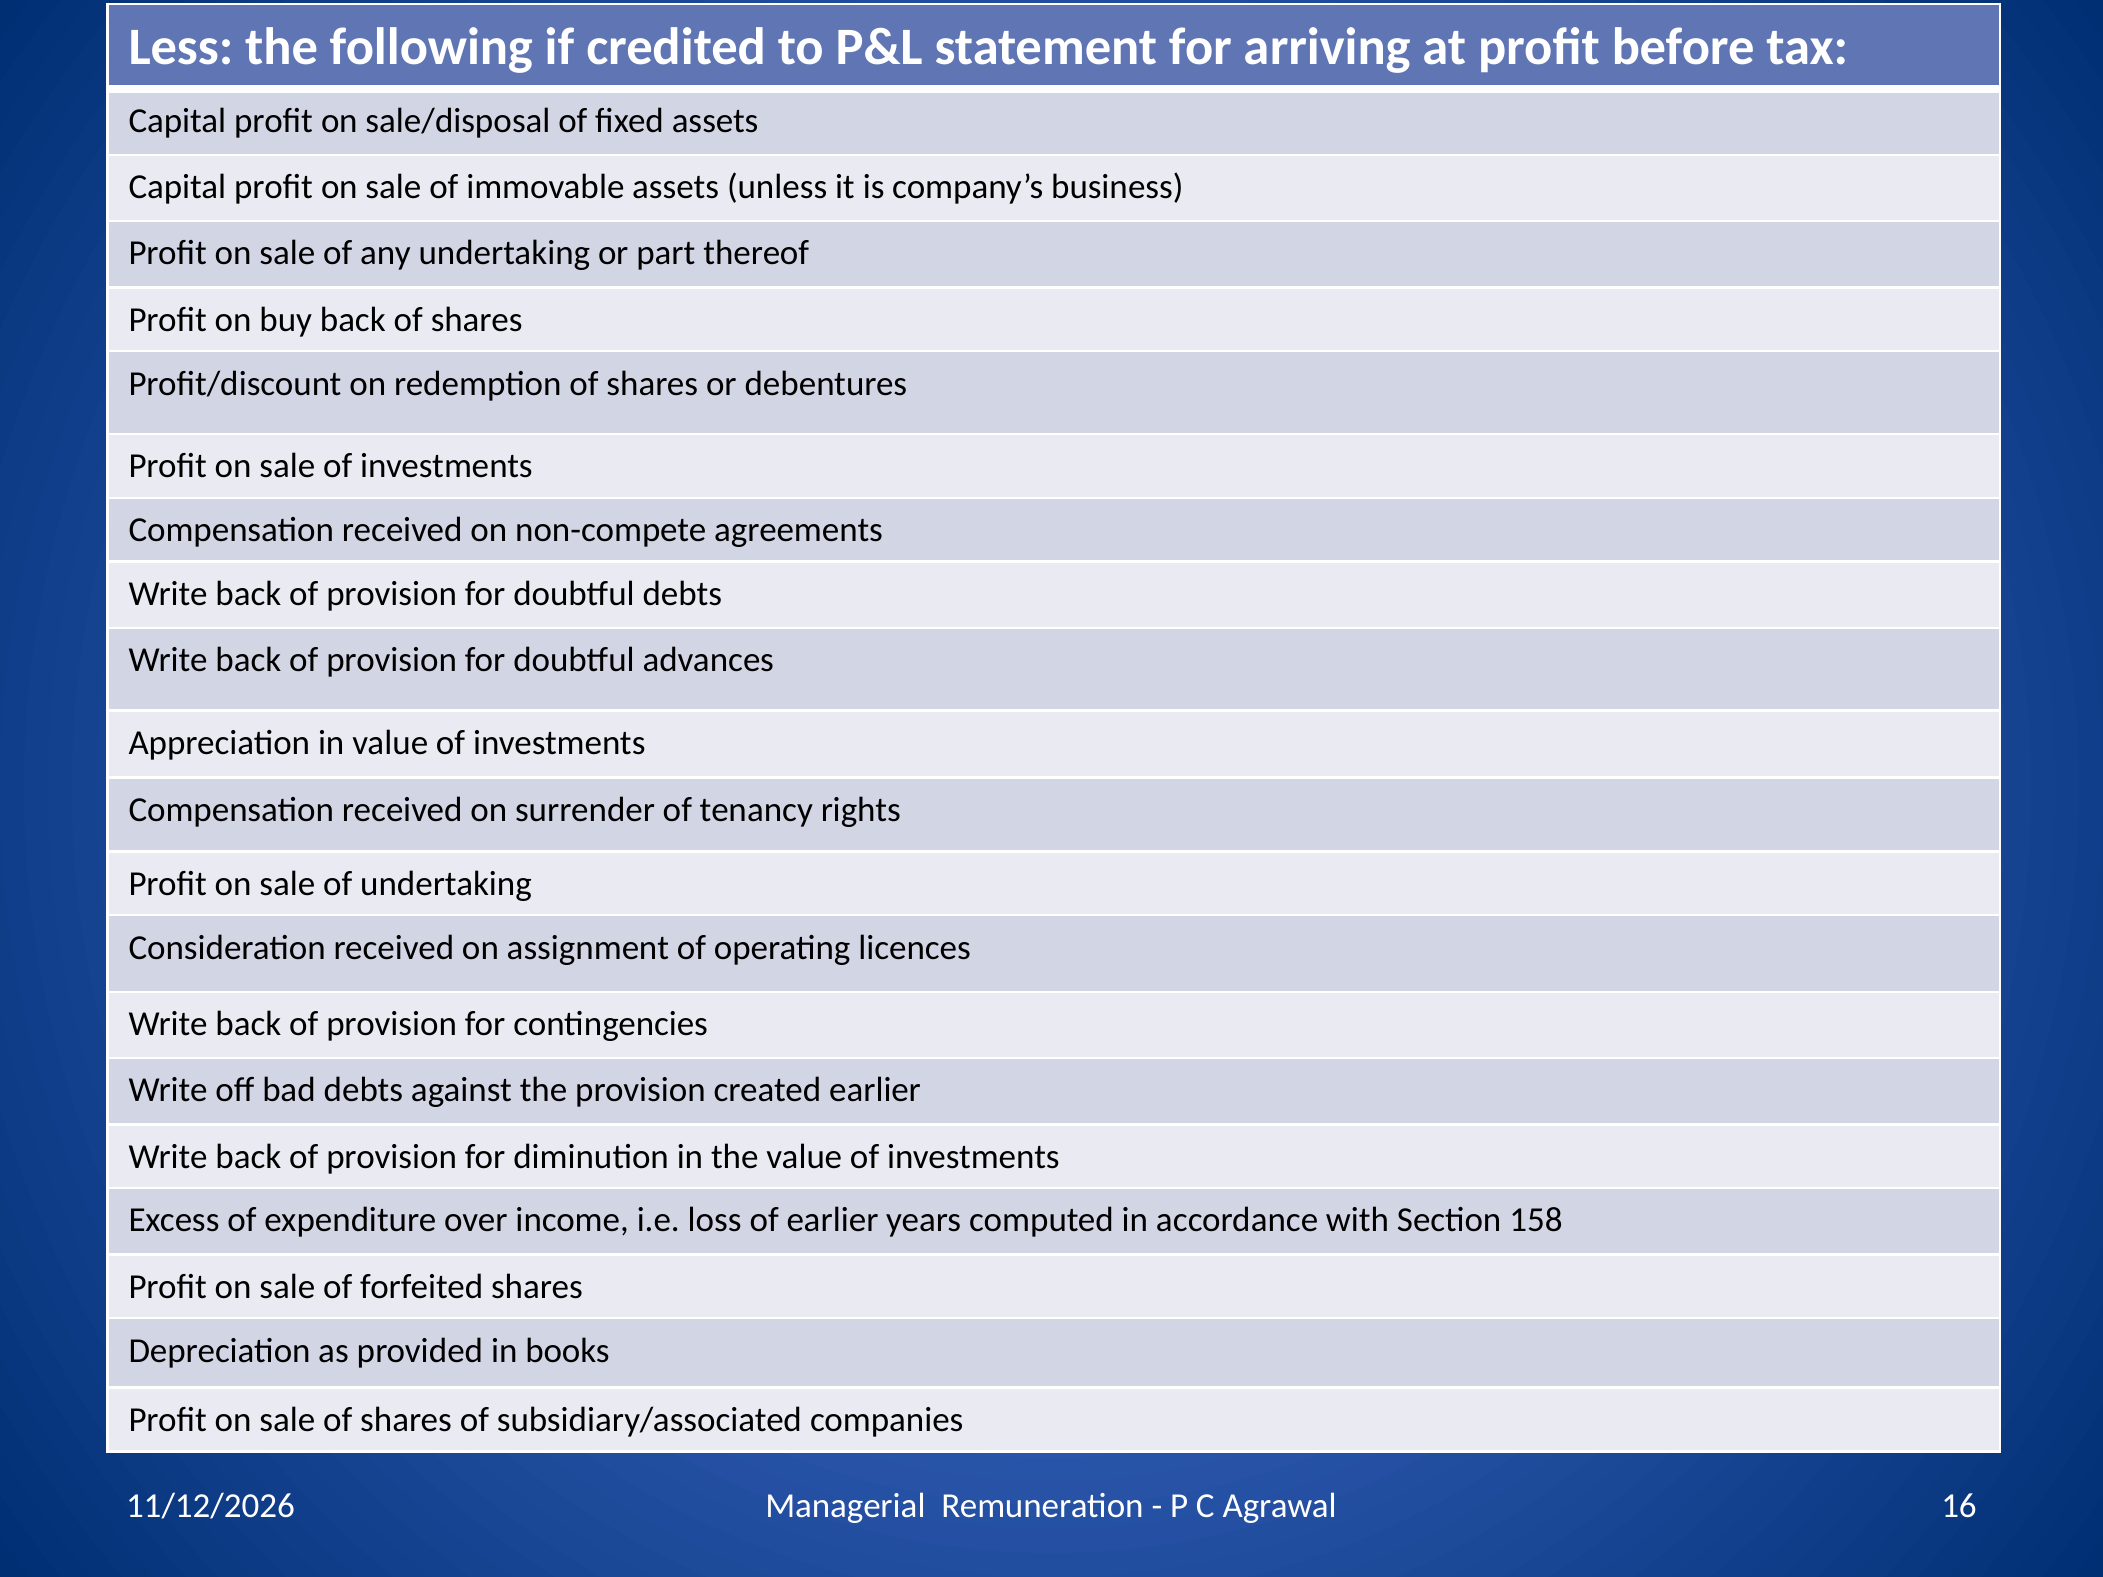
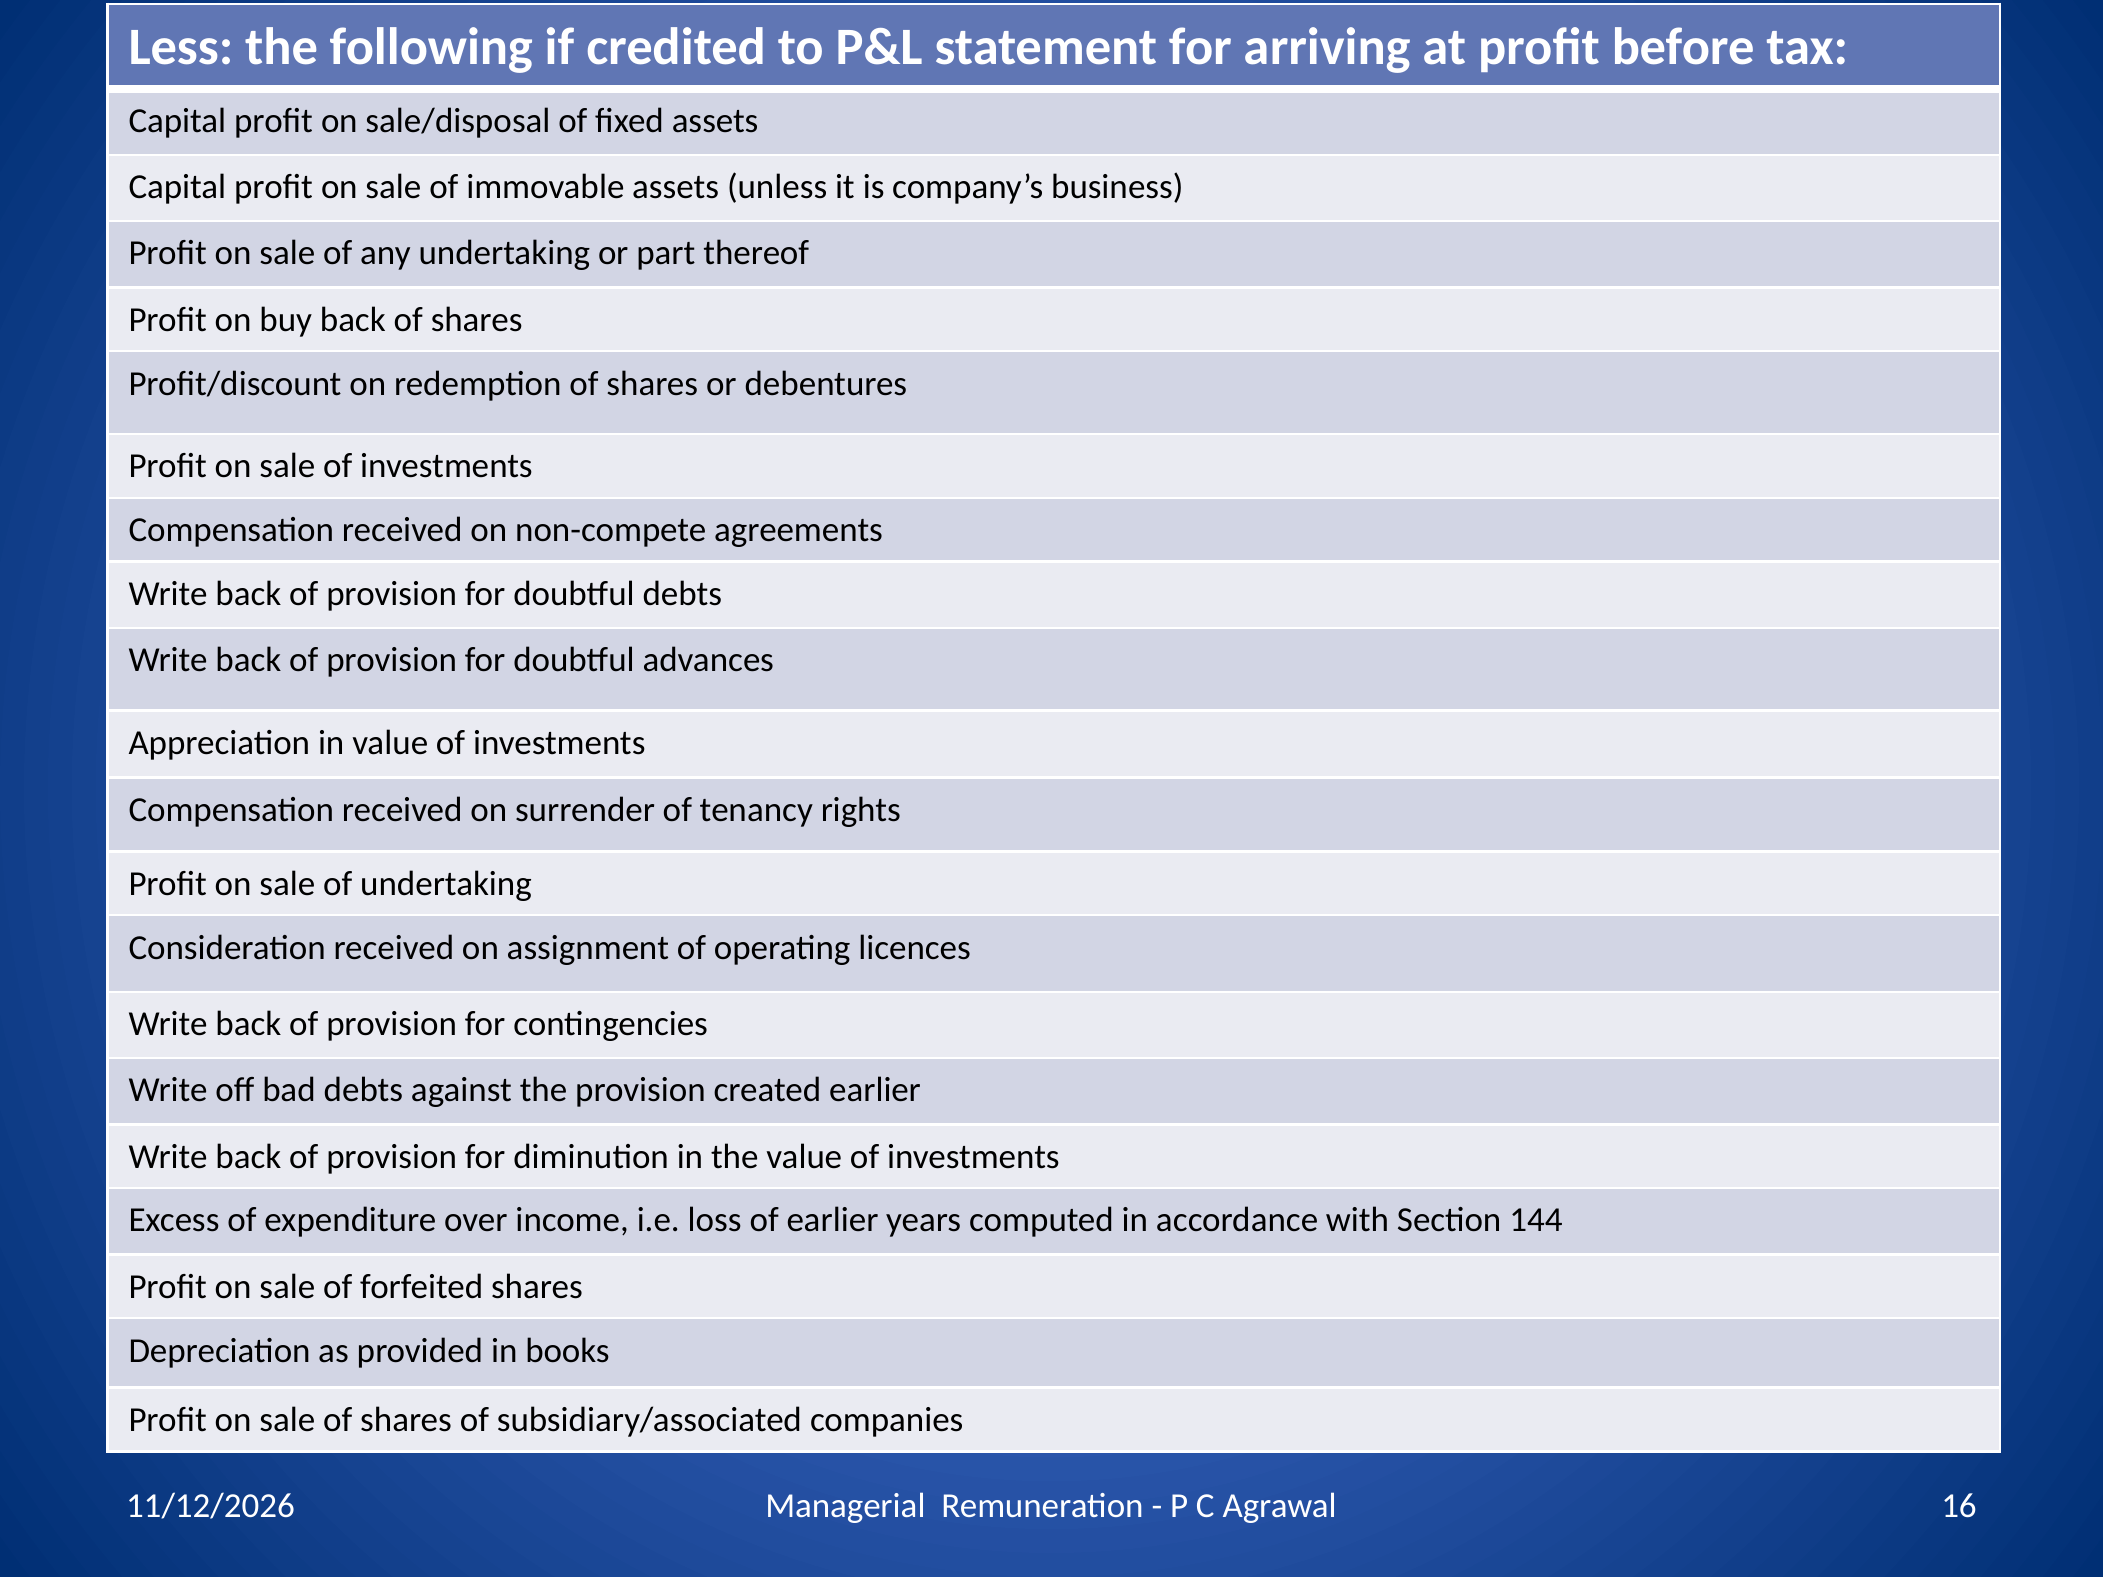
158: 158 -> 144
